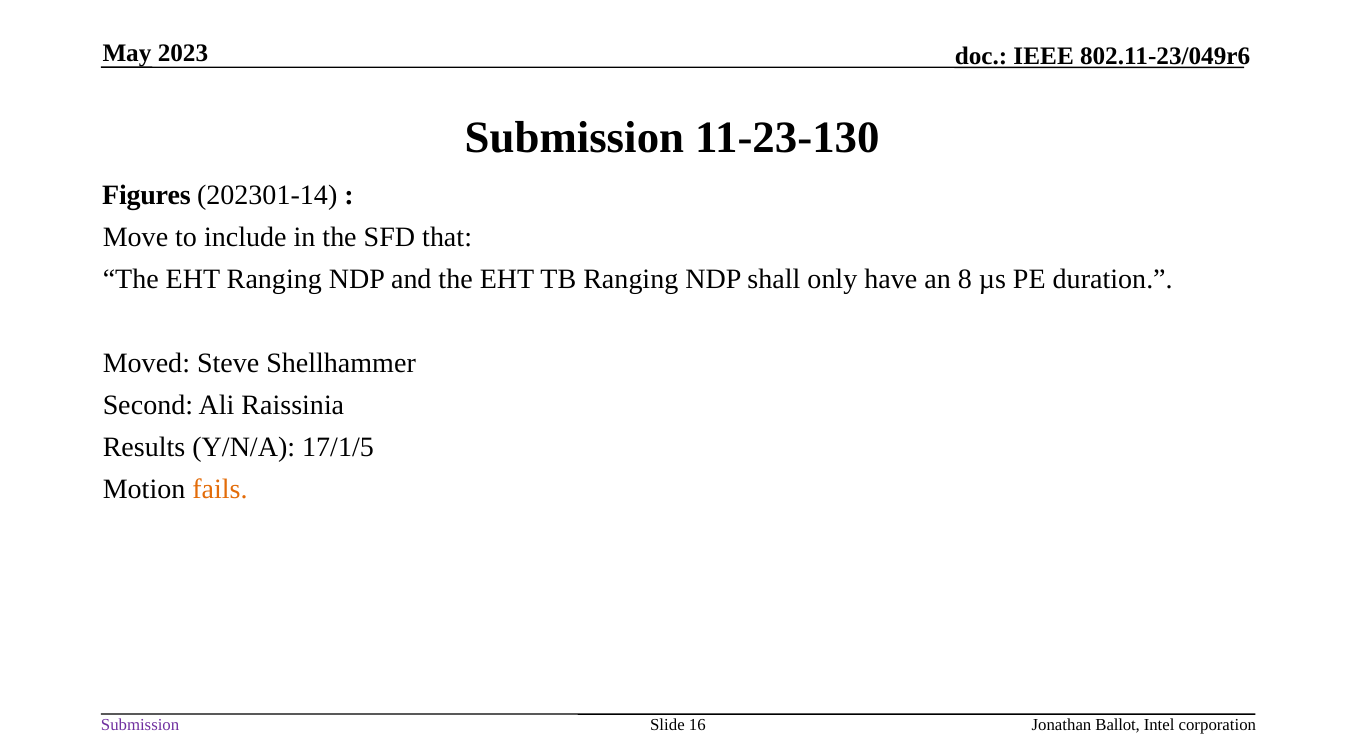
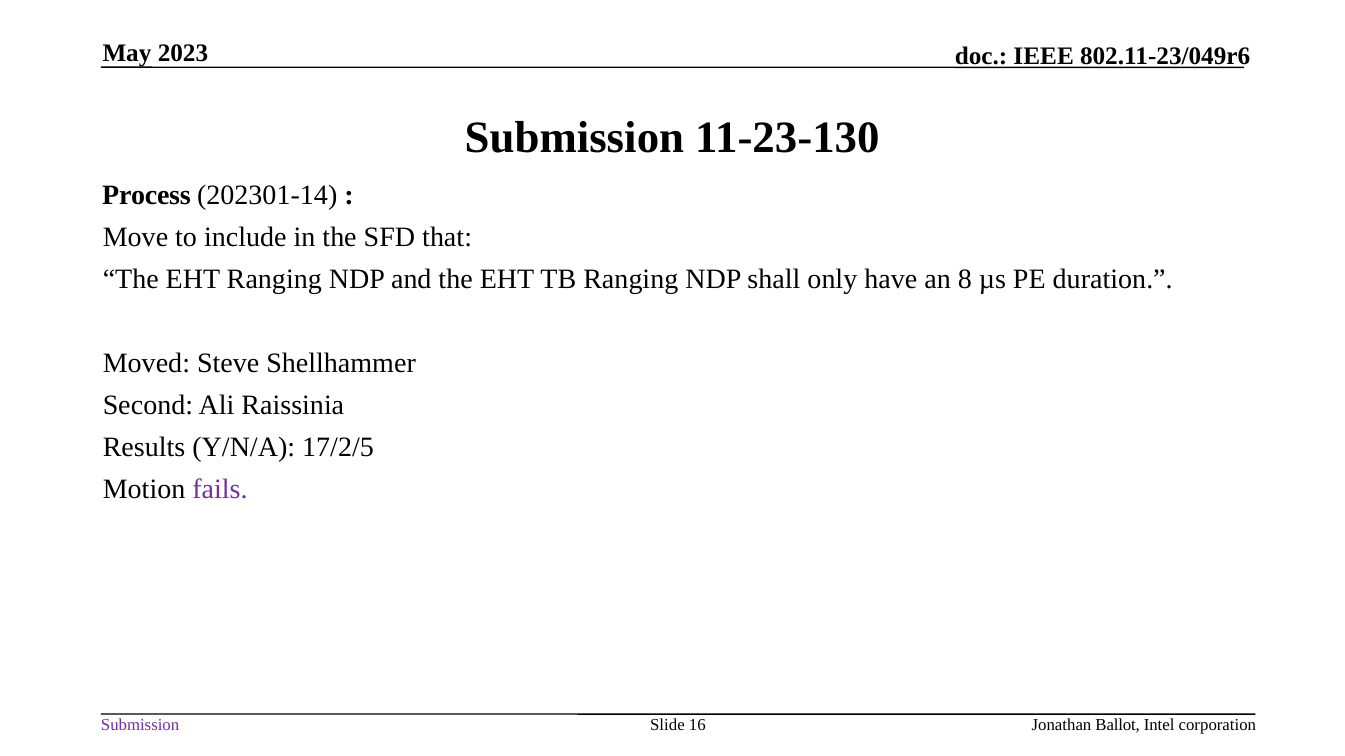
Figures: Figures -> Process
17/1/5: 17/1/5 -> 17/2/5
fails colour: orange -> purple
